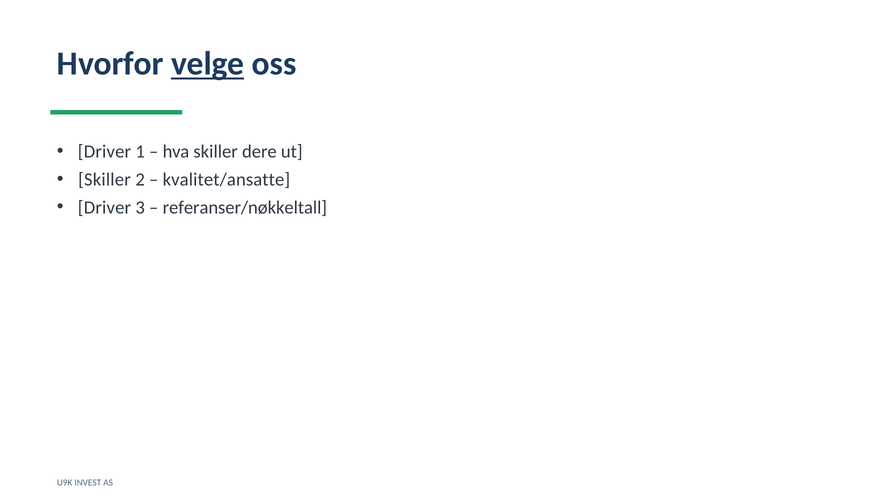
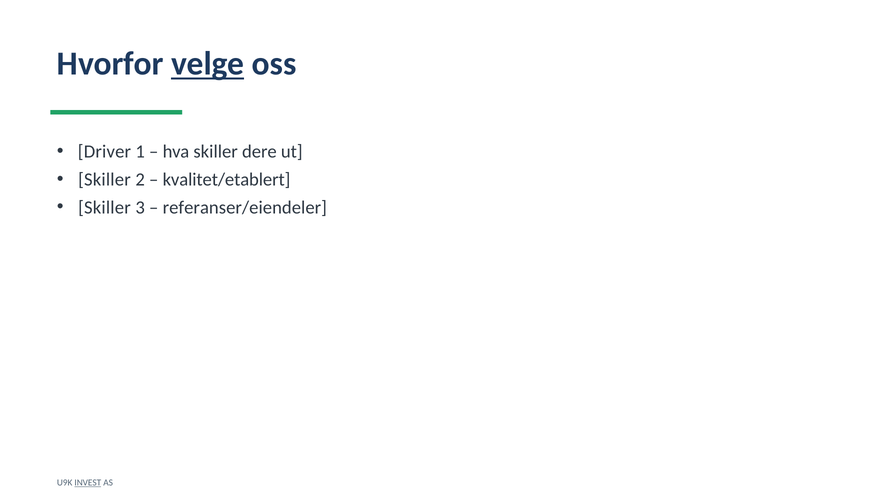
kvalitet/ansatte: kvalitet/ansatte -> kvalitet/etablert
Driver at (104, 207): Driver -> Skiller
referanser/nøkkeltall: referanser/nøkkeltall -> referanser/eiendeler
INVEST underline: none -> present
